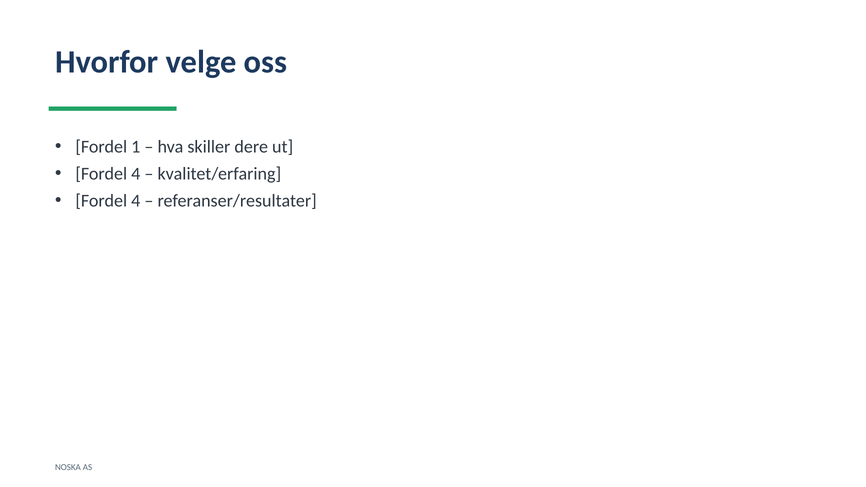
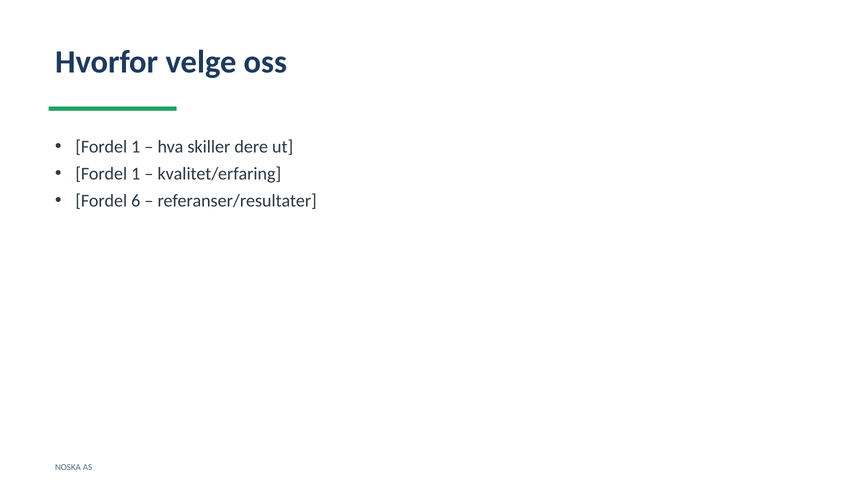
4 at (136, 174): 4 -> 1
4 at (136, 201): 4 -> 6
